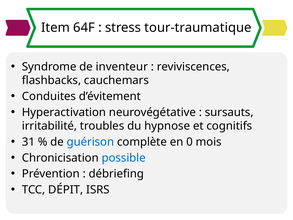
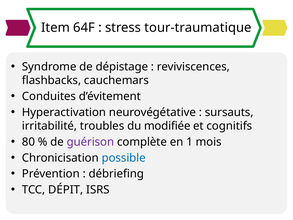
inventeur: inventeur -> dépistage
hypnose: hypnose -> modifiée
31: 31 -> 80
guérison colour: blue -> purple
0: 0 -> 1
